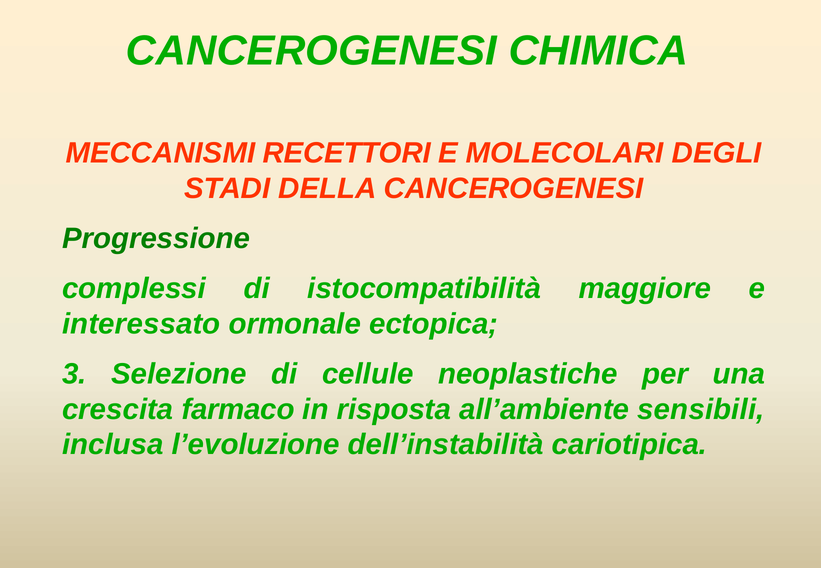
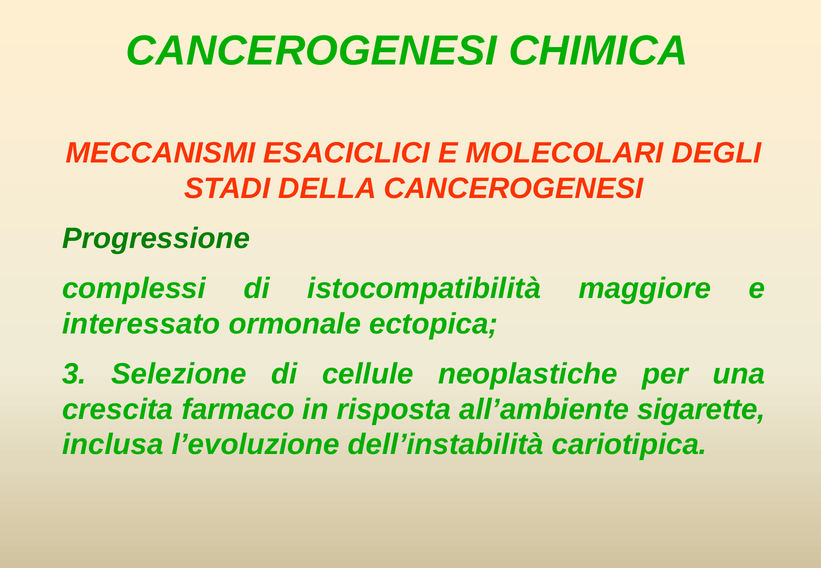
RECETTORI: RECETTORI -> ESACICLICI
sensibili: sensibili -> sigarette
